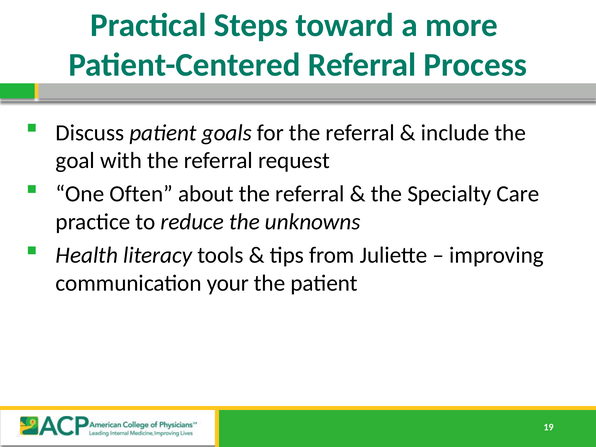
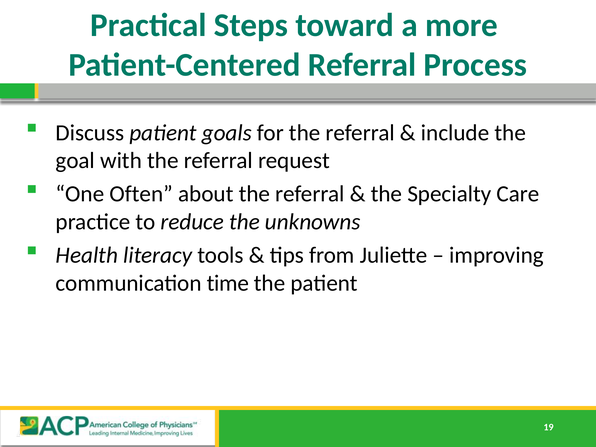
your: your -> time
